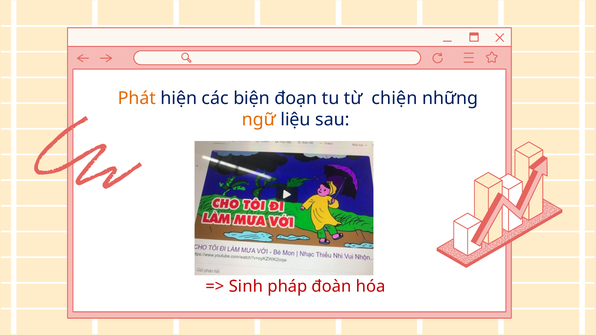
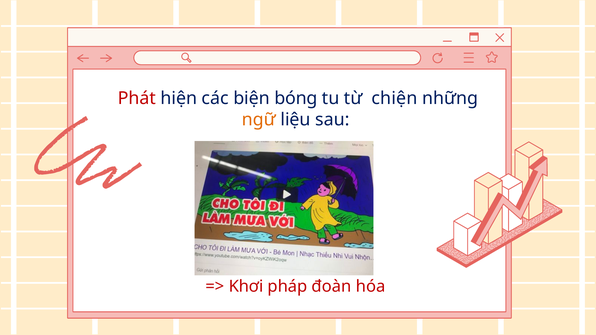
Phát colour: orange -> red
đoạn: đoạn -> bóng
Sinh: Sinh -> Khơi
